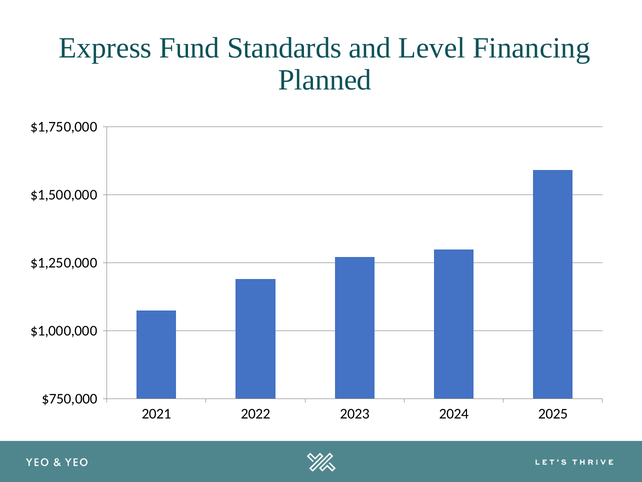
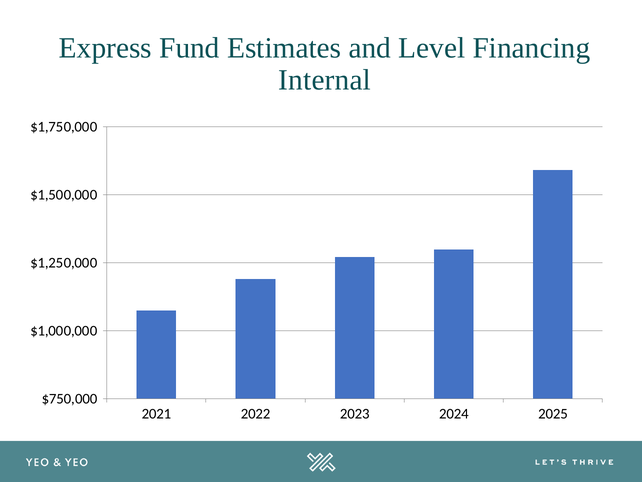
Standards: Standards -> Estimates
Planned: Planned -> Internal
